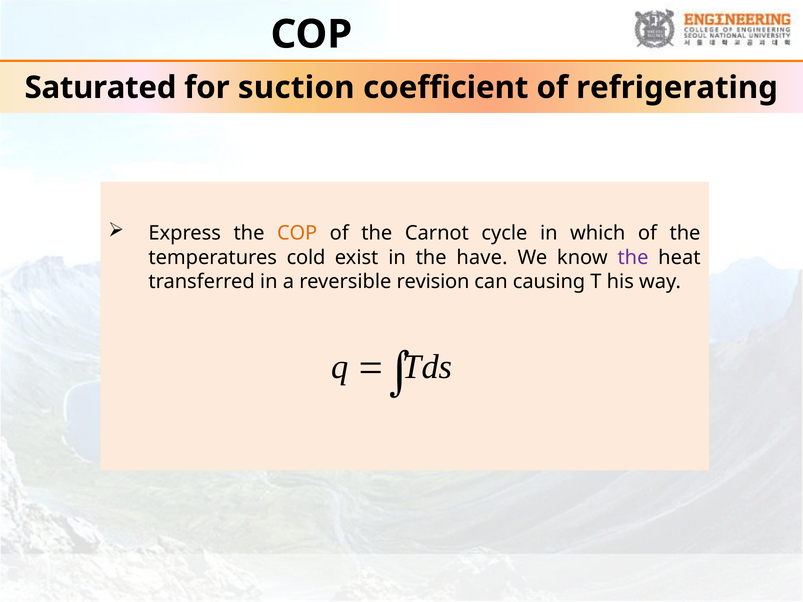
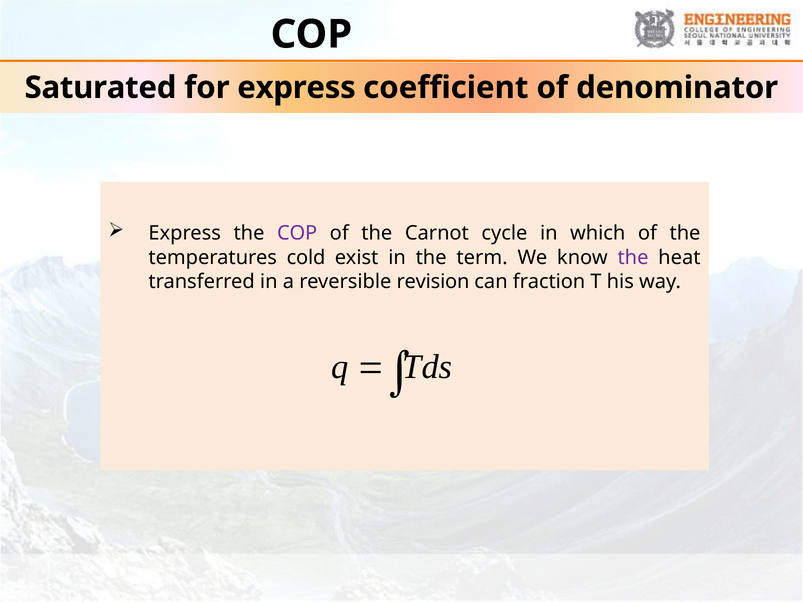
for suction: suction -> express
refrigerating: refrigerating -> denominator
COP at (297, 233) colour: orange -> purple
have: have -> term
causing: causing -> fraction
